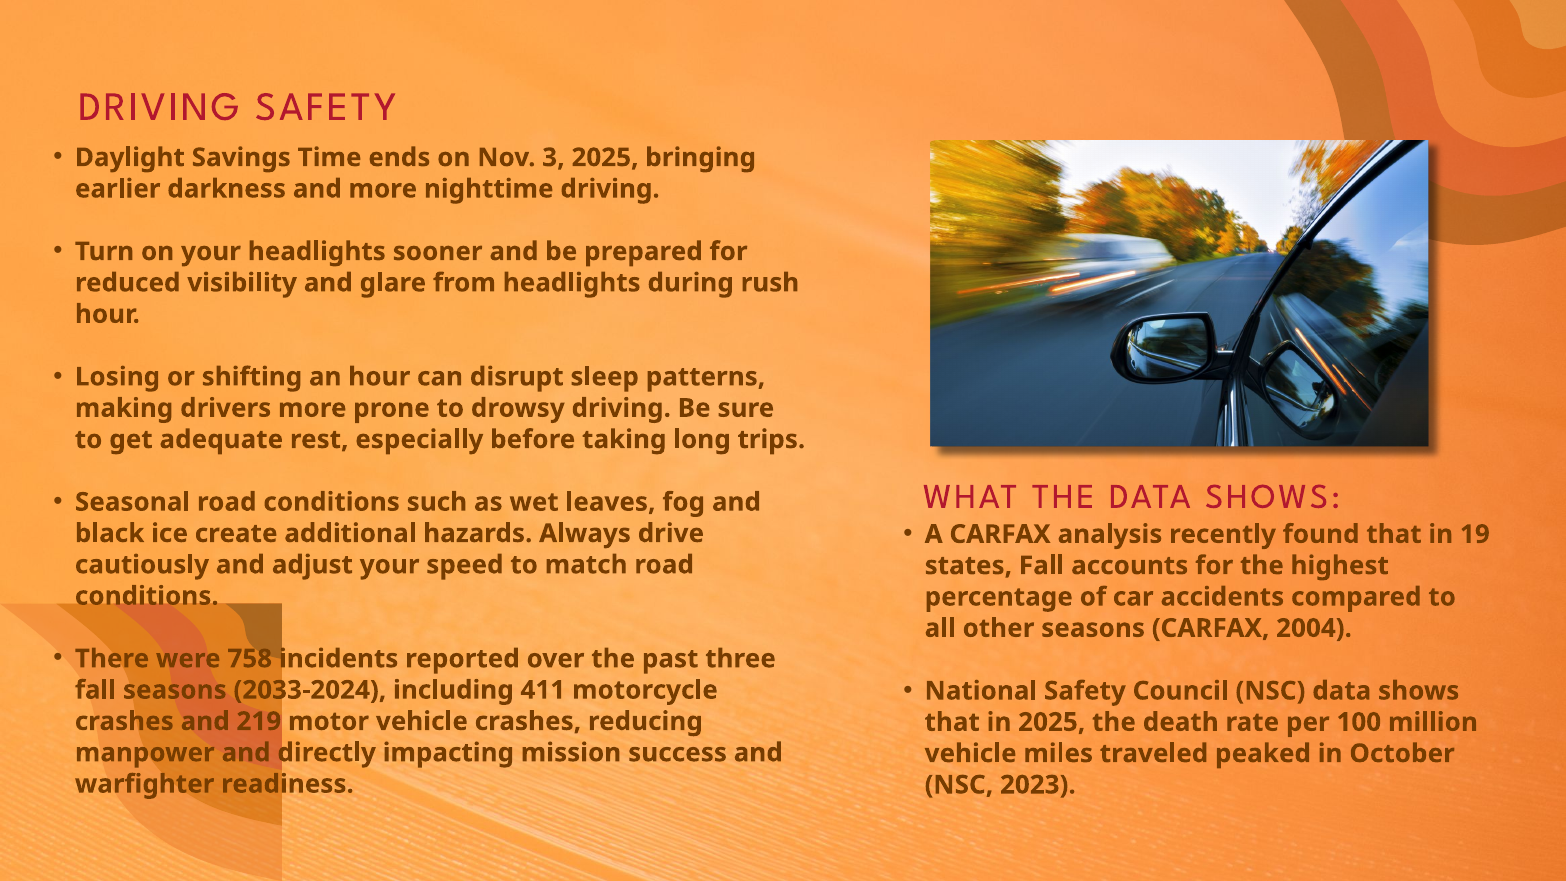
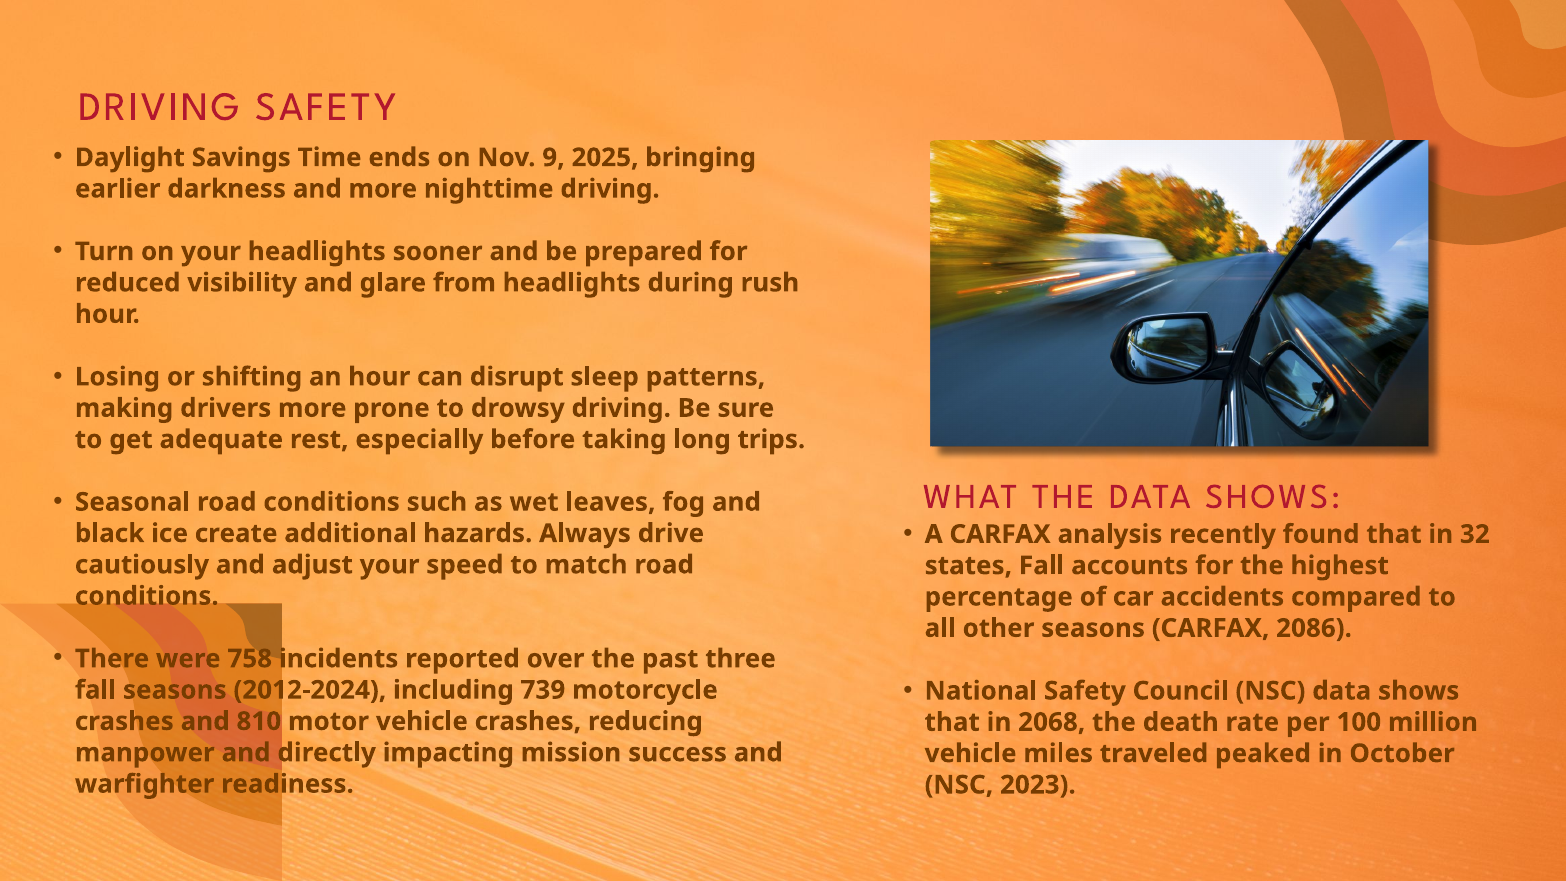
3: 3 -> 9
19: 19 -> 32
2004: 2004 -> 2086
2033-2024: 2033-2024 -> 2012-2024
411: 411 -> 739
219: 219 -> 810
in 2025: 2025 -> 2068
